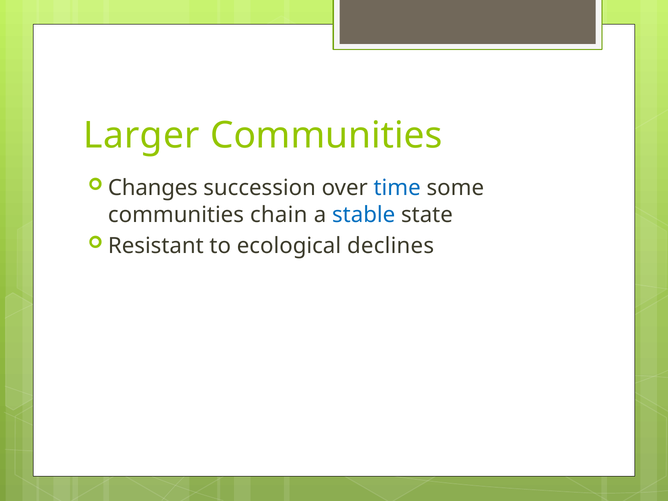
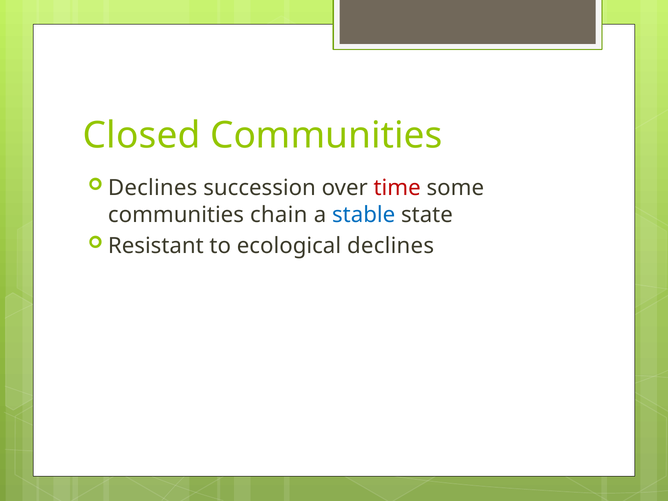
Larger: Larger -> Closed
Changes at (153, 188): Changes -> Declines
time colour: blue -> red
